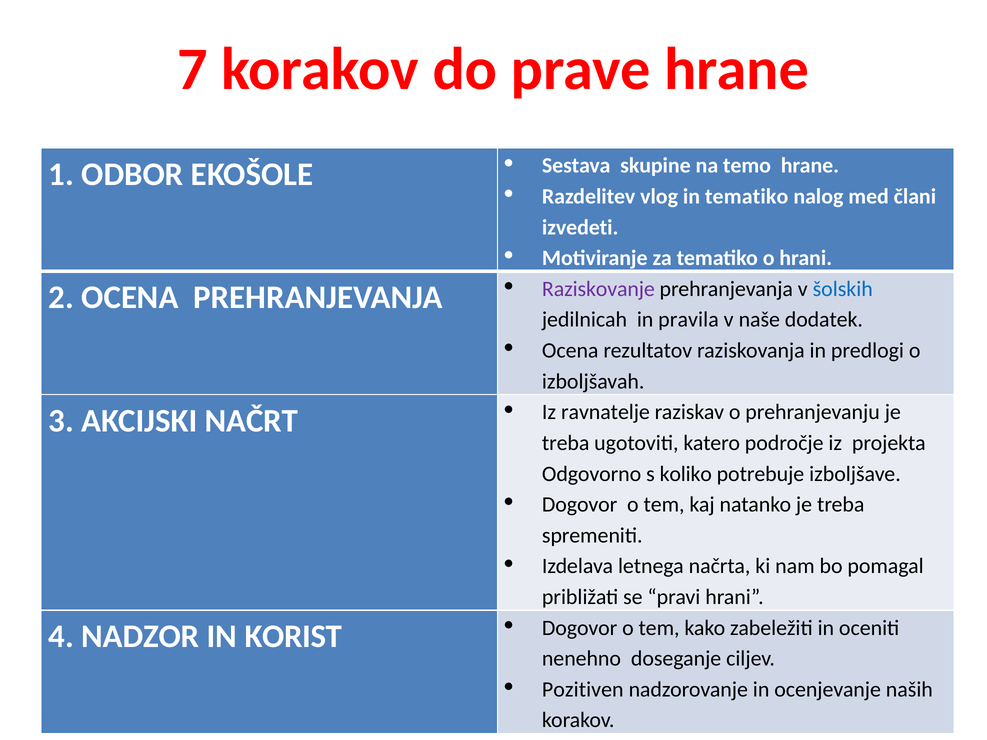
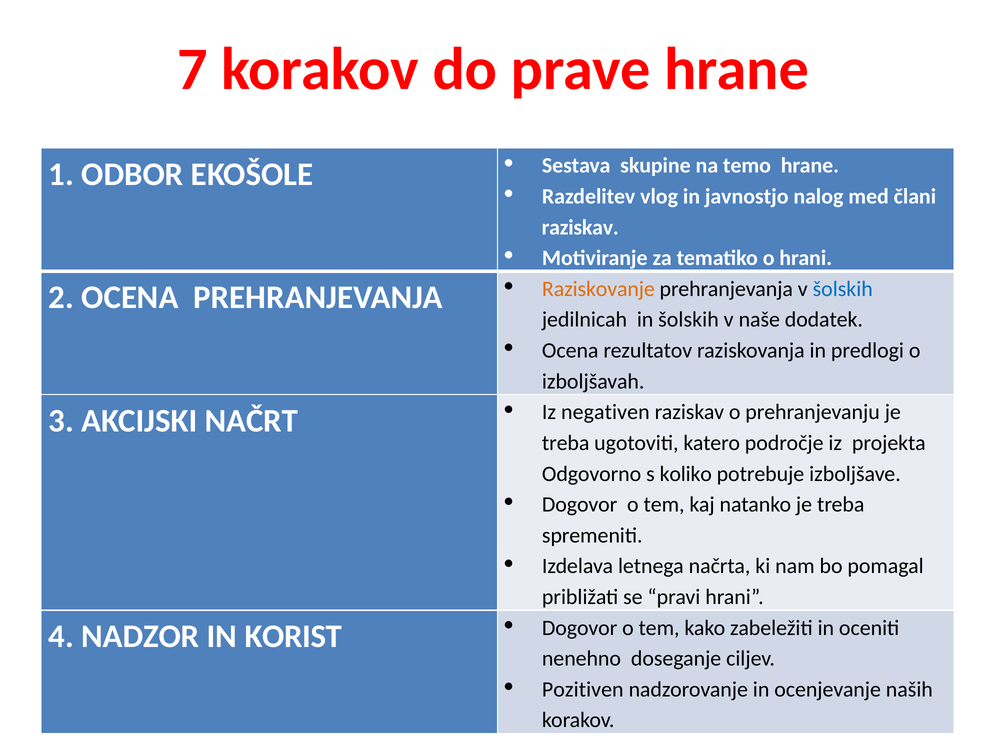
in tematiko: tematiko -> javnostjo
izvedeti at (580, 227): izvedeti -> raziskav
Raziskovanje colour: purple -> orange
in pravila: pravila -> šolskih
ravnatelje: ravnatelje -> negativen
